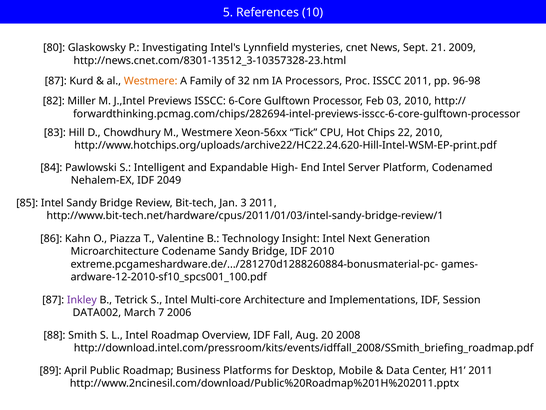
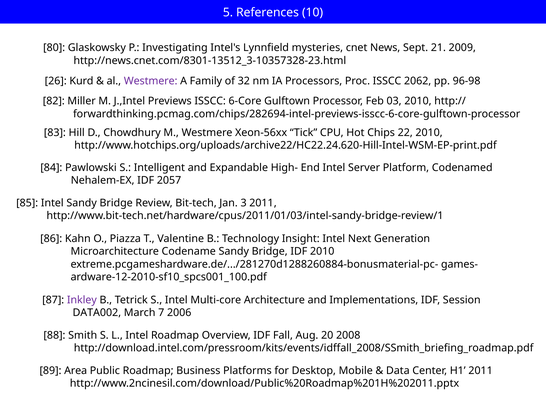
87 at (56, 81): 87 -> 26
Westmere at (151, 81) colour: orange -> purple
ISSCC 2011: 2011 -> 2062
2049: 2049 -> 2057
April: April -> Area
